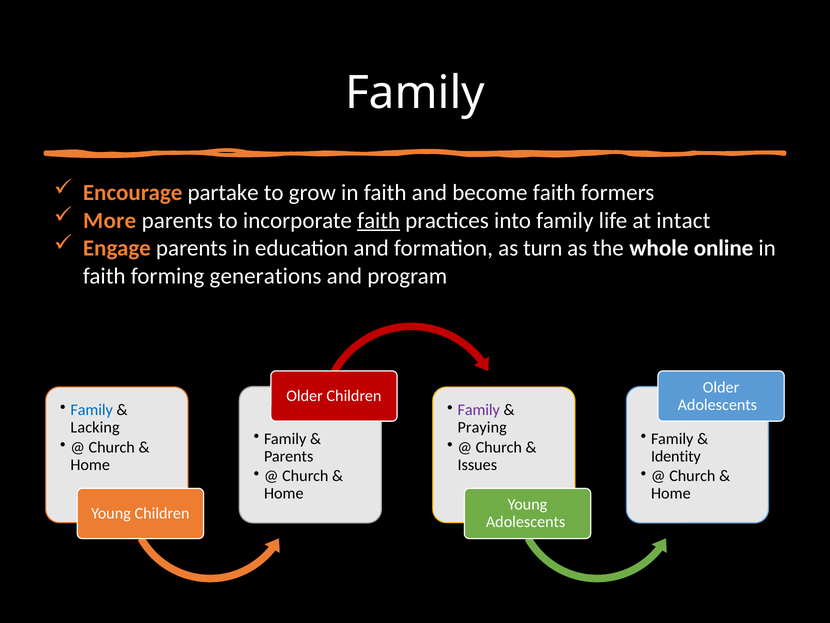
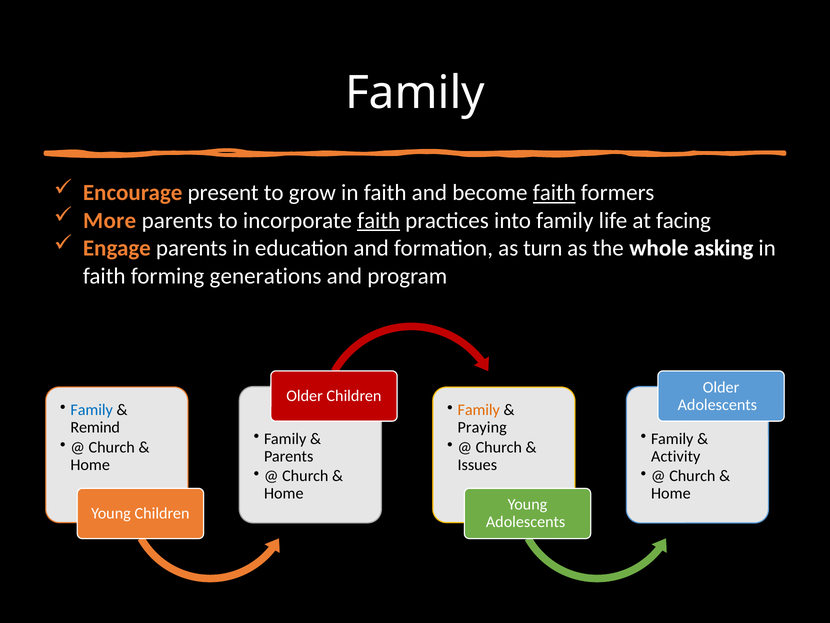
partake: partake -> present
faith at (554, 193) underline: none -> present
intact: intact -> facing
online: online -> asking
Family at (479, 410) colour: purple -> orange
Lacking: Lacking -> Remind
Identity: Identity -> Activity
